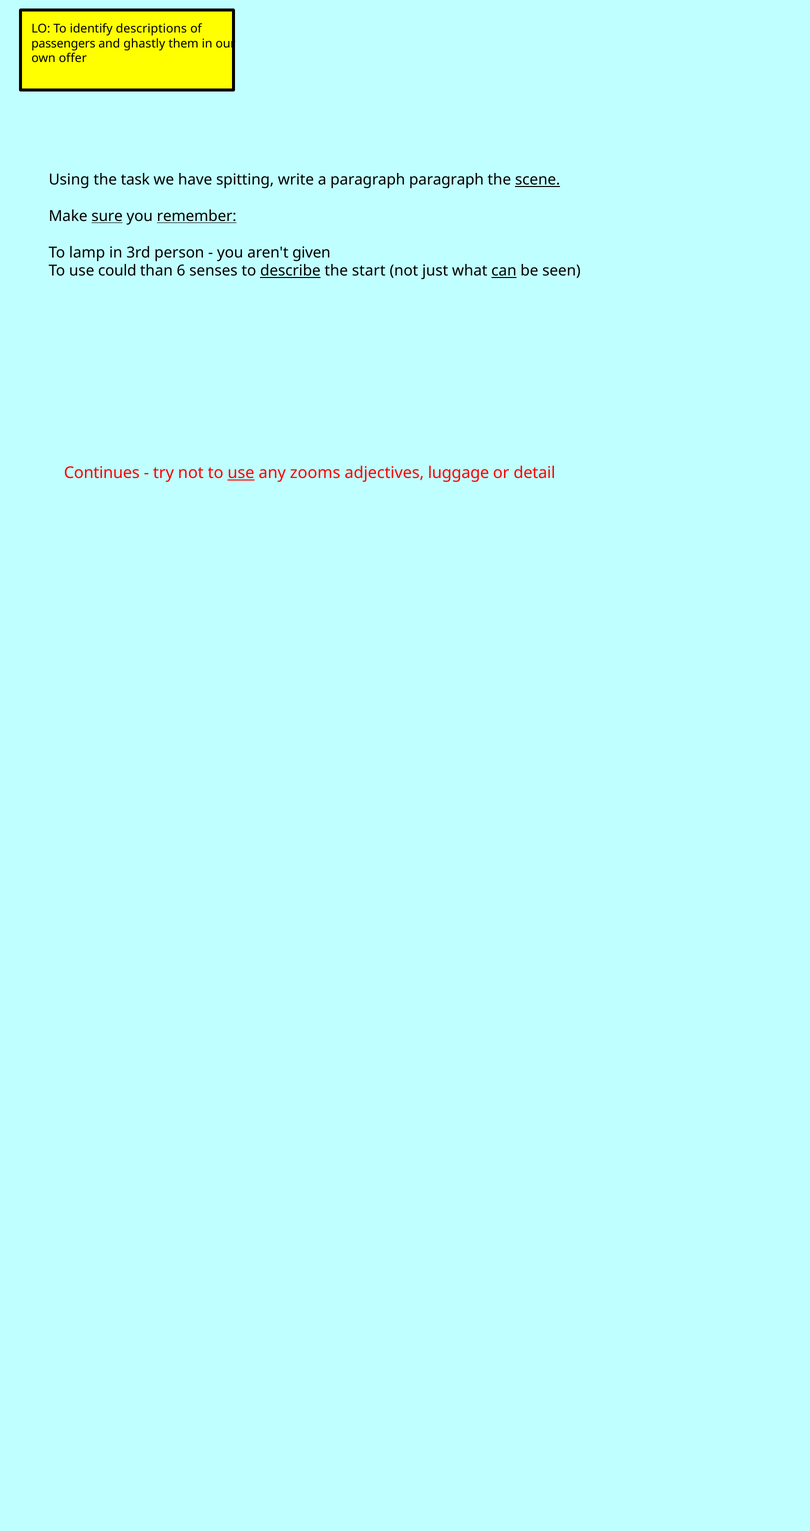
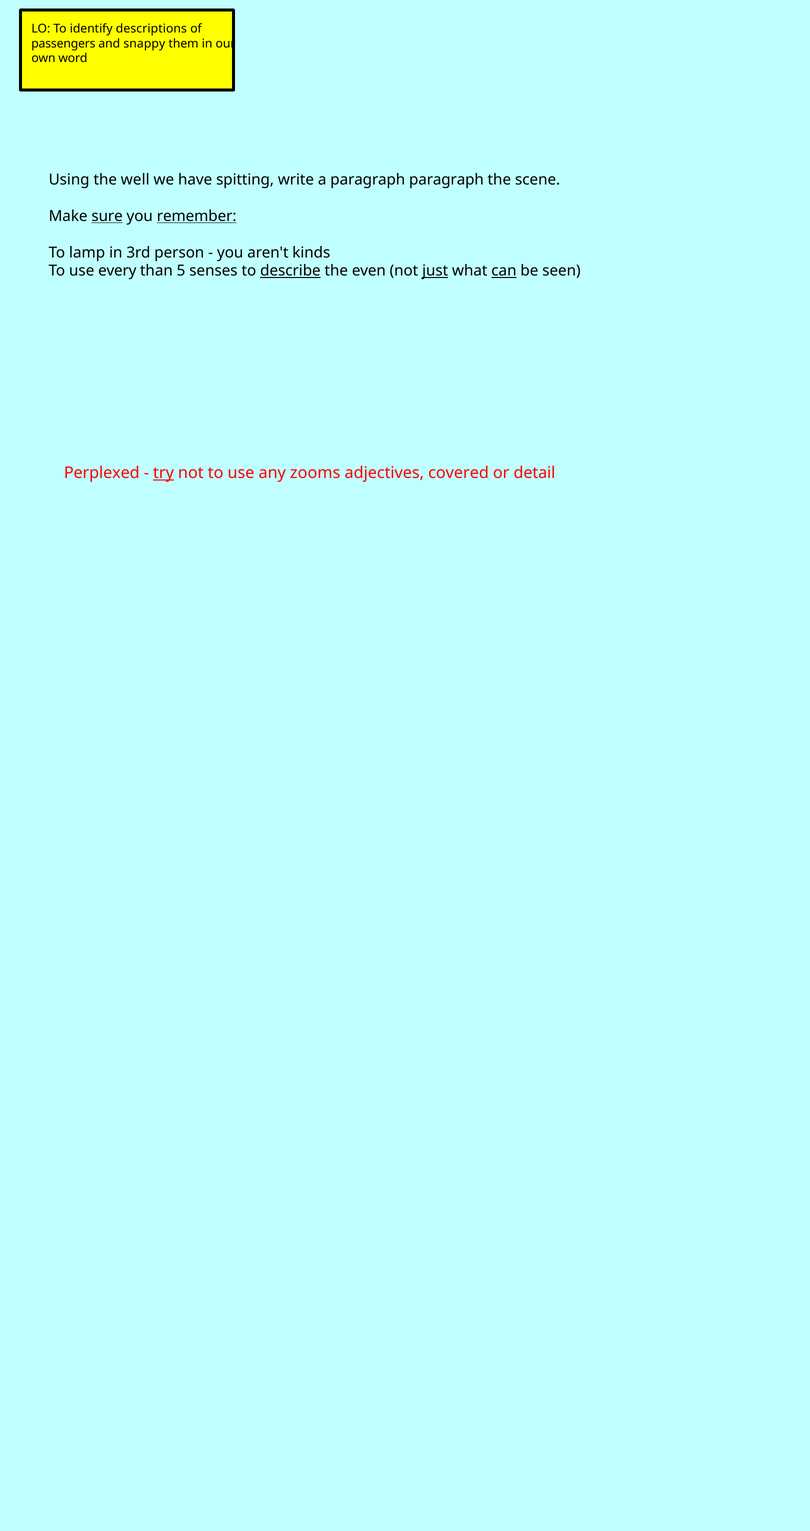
ghastly: ghastly -> snappy
offer: offer -> word
task: task -> well
scene underline: present -> none
given: given -> kinds
could: could -> every
6: 6 -> 5
start: start -> even
just underline: none -> present
Continues: Continues -> Perplexed
try underline: none -> present
use at (241, 473) underline: present -> none
luggage: luggage -> covered
